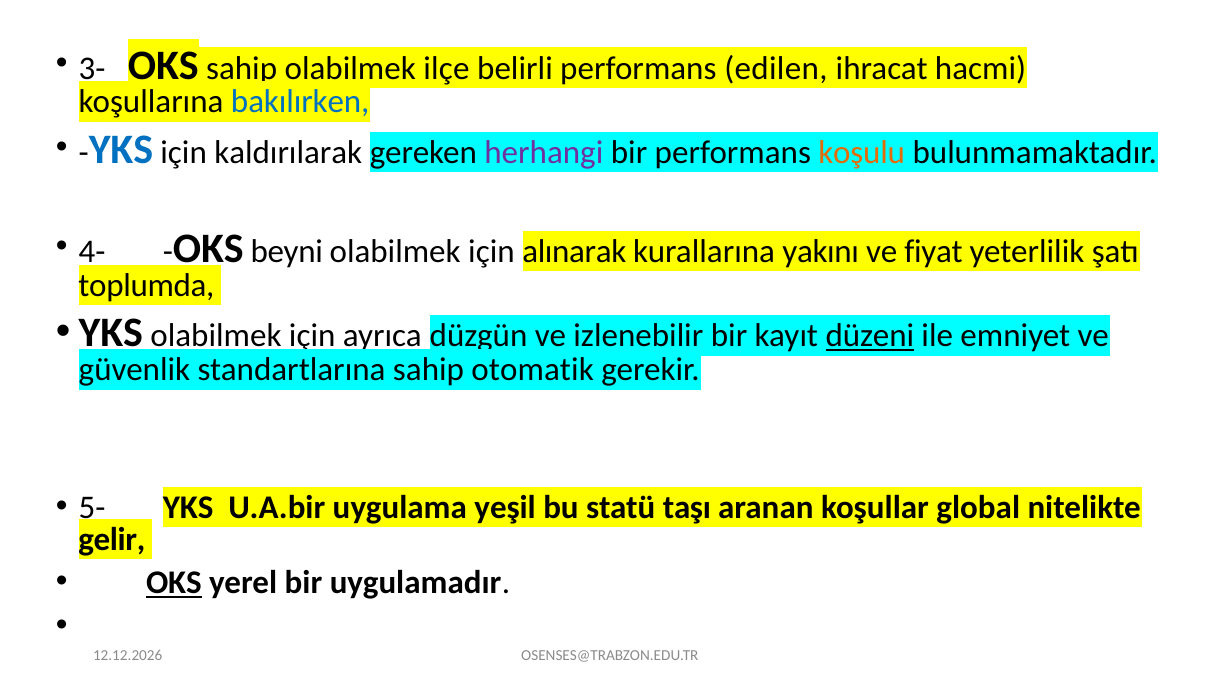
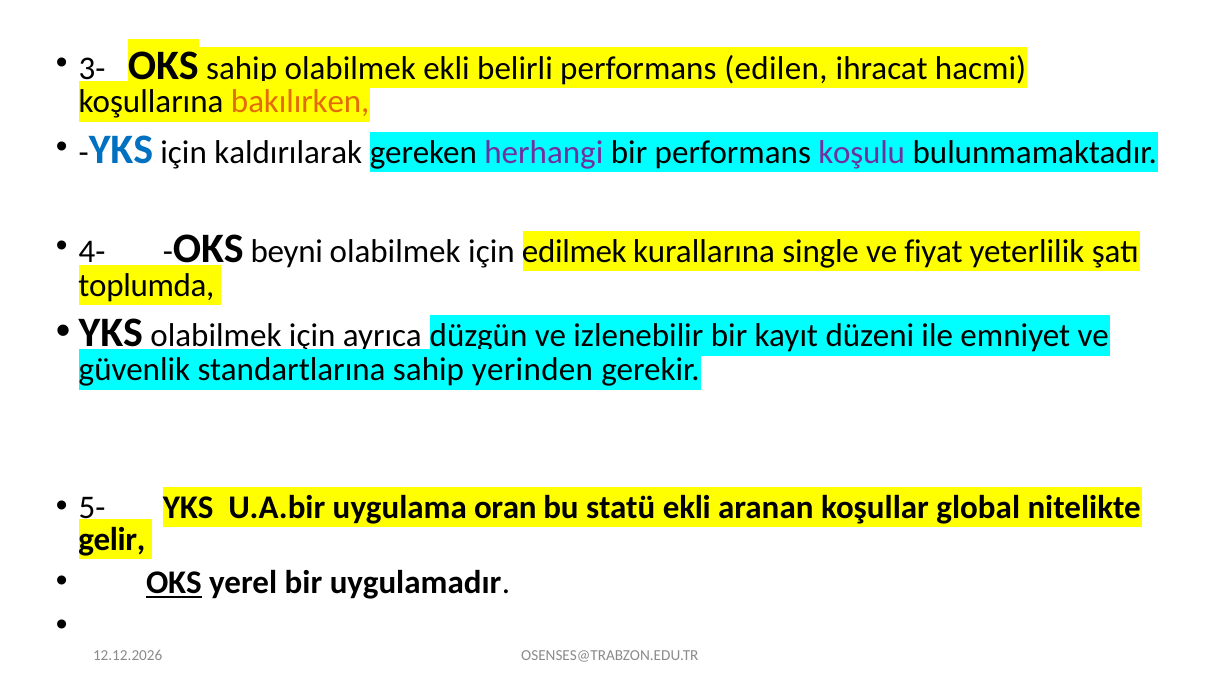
ilçe at (446, 68): ilçe -> ekli
bakılırken colour: blue -> orange
koşulu colour: orange -> purple
alınarak: alınarak -> edilmek
yakını: yakını -> single
düzeni underline: present -> none
otomatik: otomatik -> yerinden
yeşil: yeşil -> oran
statü taşı: taşı -> ekli
